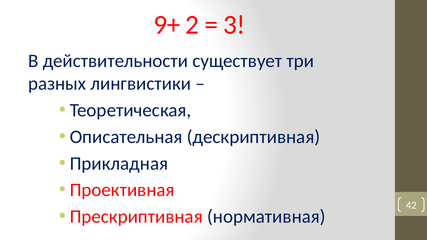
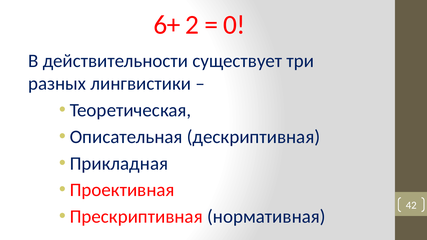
9+: 9+ -> 6+
3: 3 -> 0
